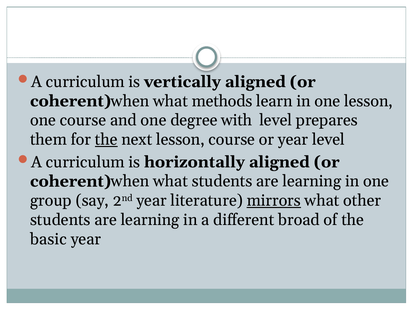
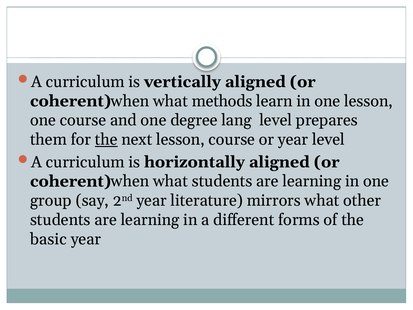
with: with -> lang
mirrors underline: present -> none
broad: broad -> forms
